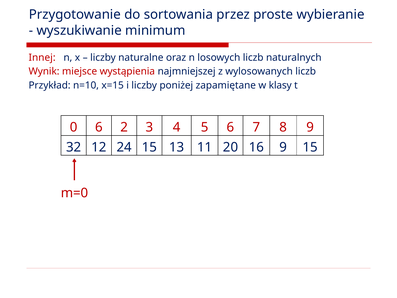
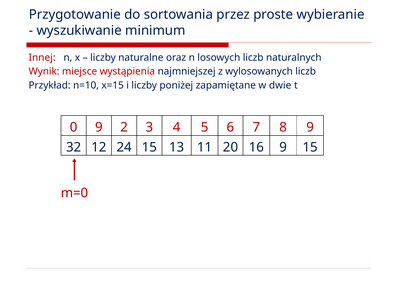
klasy: klasy -> dwie
0 6: 6 -> 9
